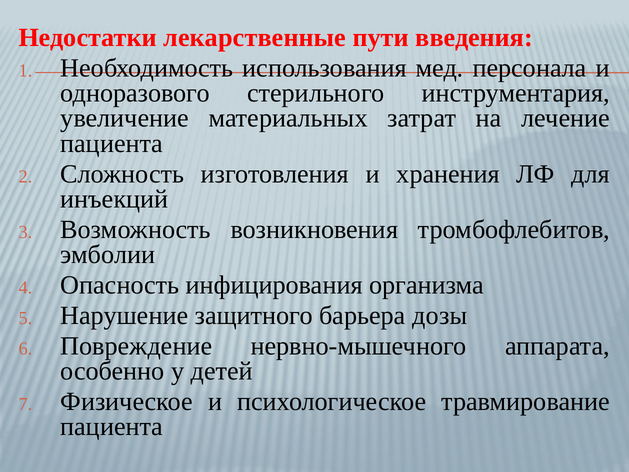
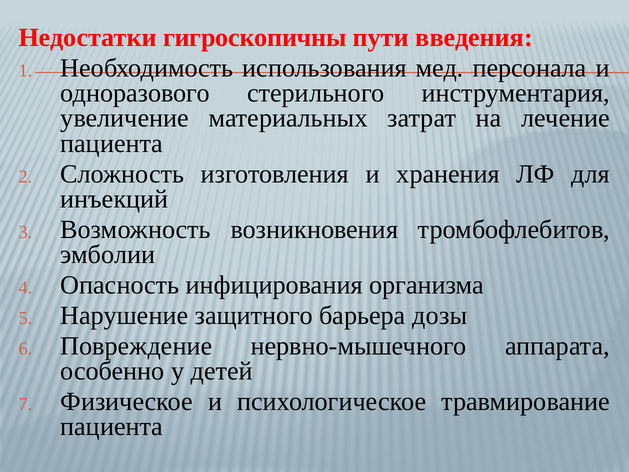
лекарственные: лекарственные -> гигроскопичны
